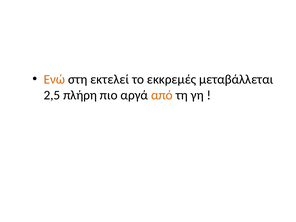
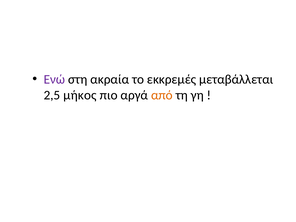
Ενώ colour: orange -> purple
εκτελεί: εκτελεί -> ακραία
πλήρη: πλήρη -> μήκος
